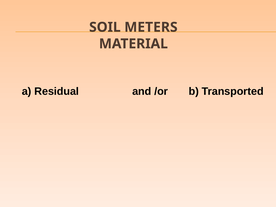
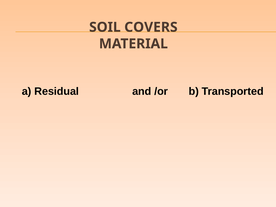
METERS: METERS -> COVERS
